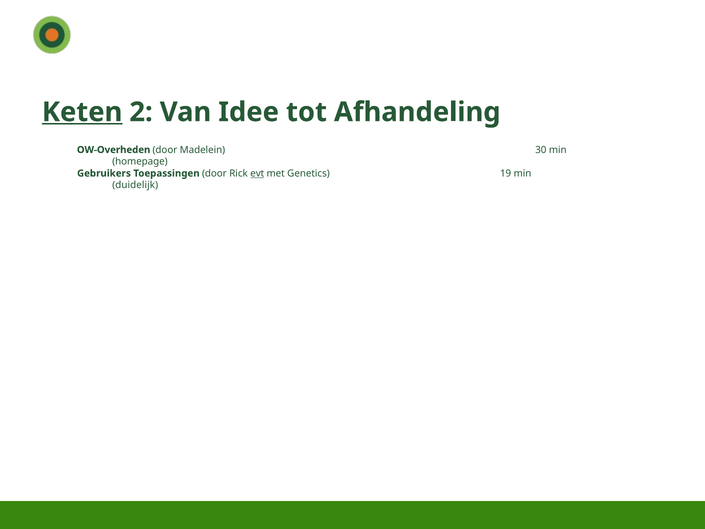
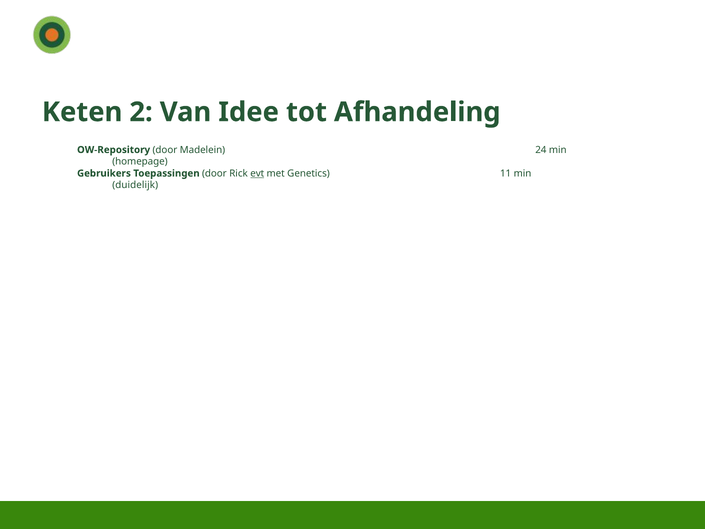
Keten underline: present -> none
OW-Overheden: OW-Overheden -> OW-Repository
30: 30 -> 24
19: 19 -> 11
